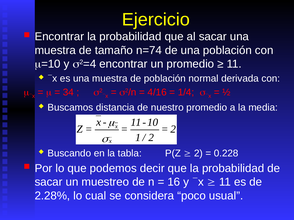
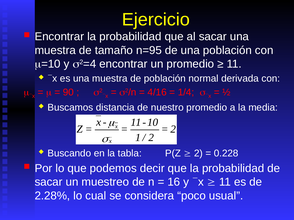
n=74: n=74 -> n=95
34: 34 -> 90
